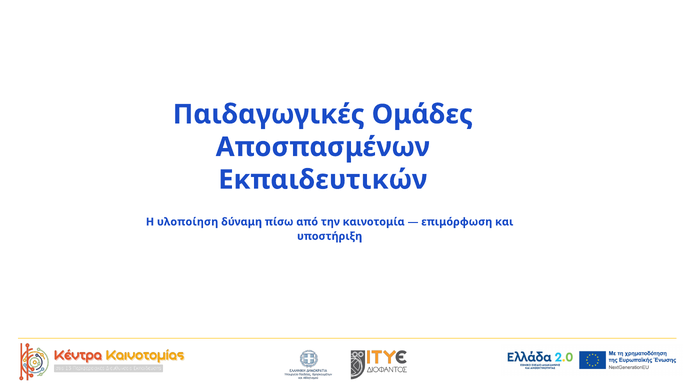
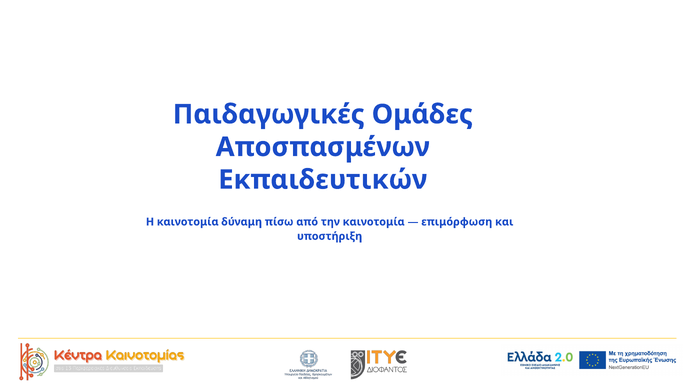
Η υλοποίηση: υλοποίηση -> καινοτομία
